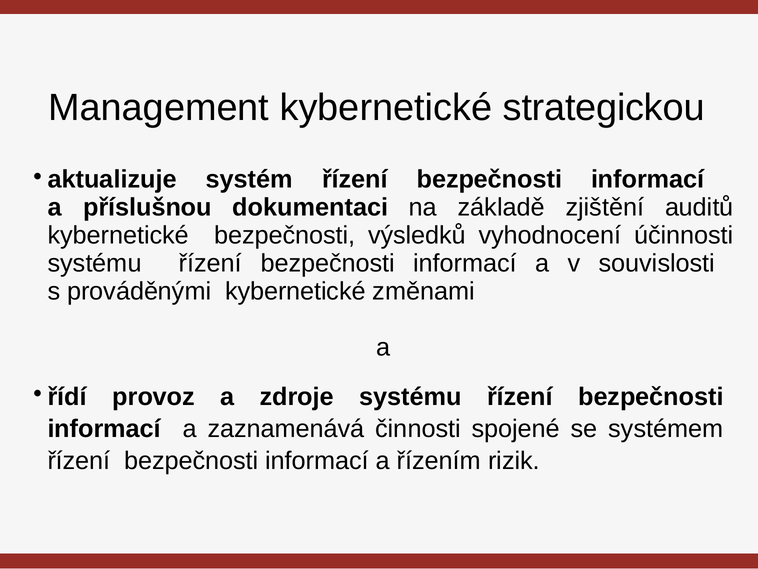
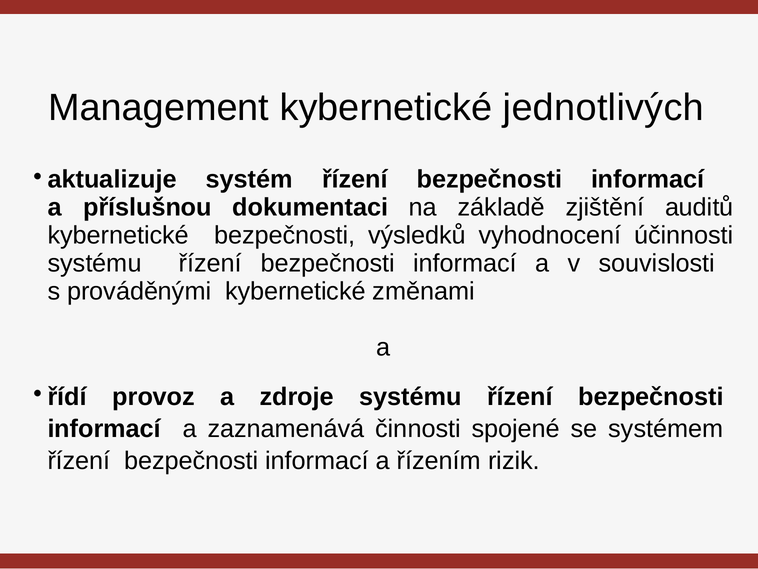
strategickou: strategickou -> jednotlivých
